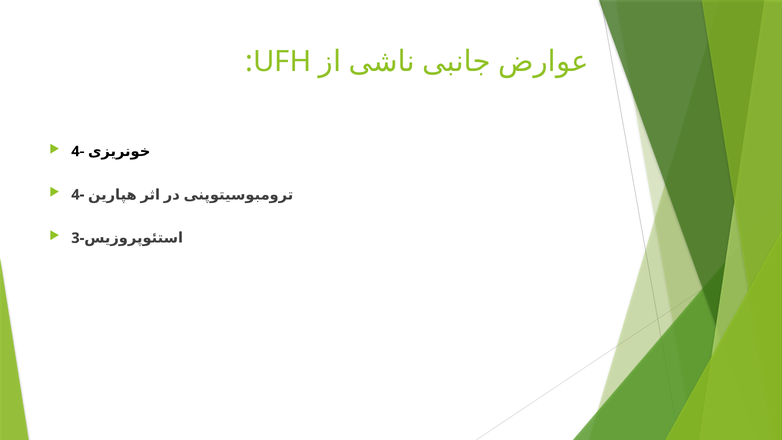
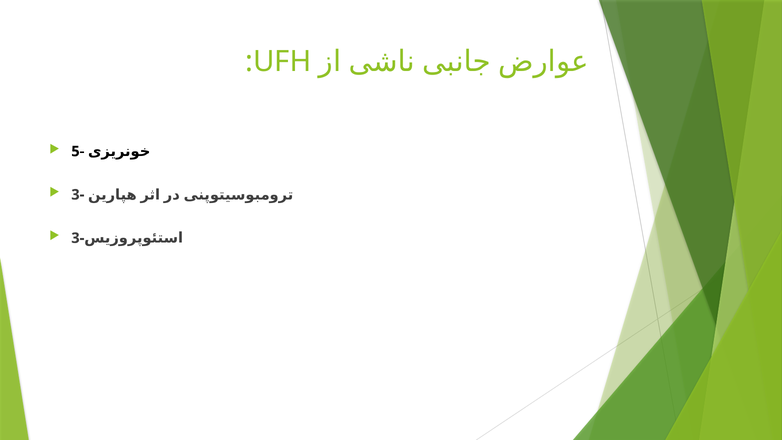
4- at (78, 151): 4- -> 5-
4- at (78, 195): 4- -> 3-
